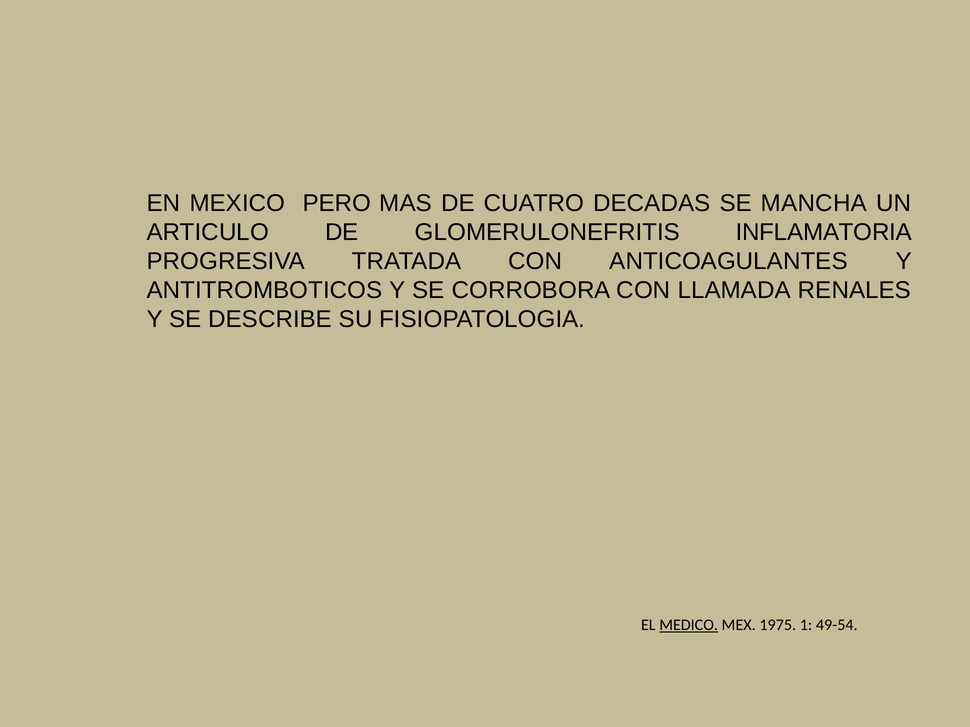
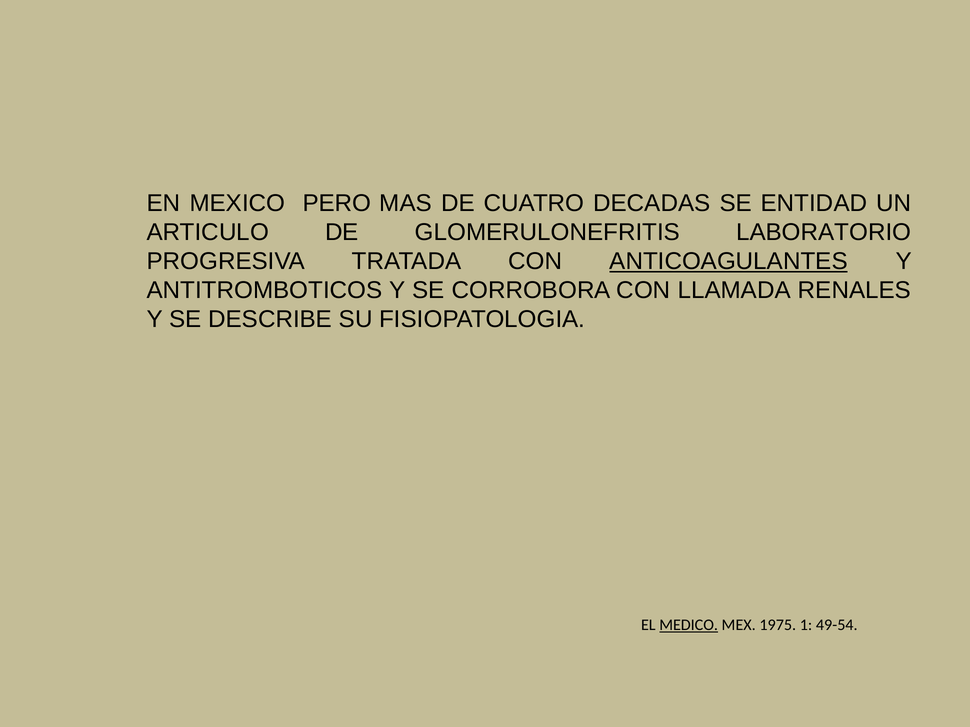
MANCHA: MANCHA -> ENTIDAD
INFLAMATORIA: INFLAMATORIA -> LABORATORIO
ANTICOAGULANTES underline: none -> present
